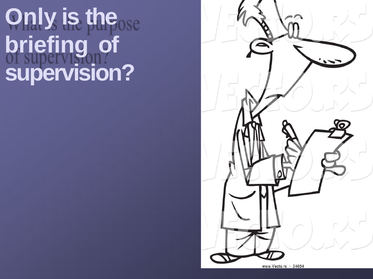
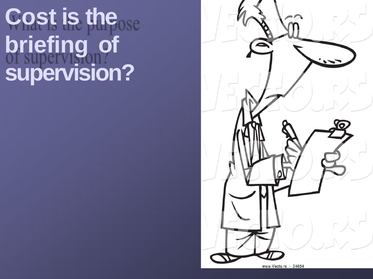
Only: Only -> Cost
